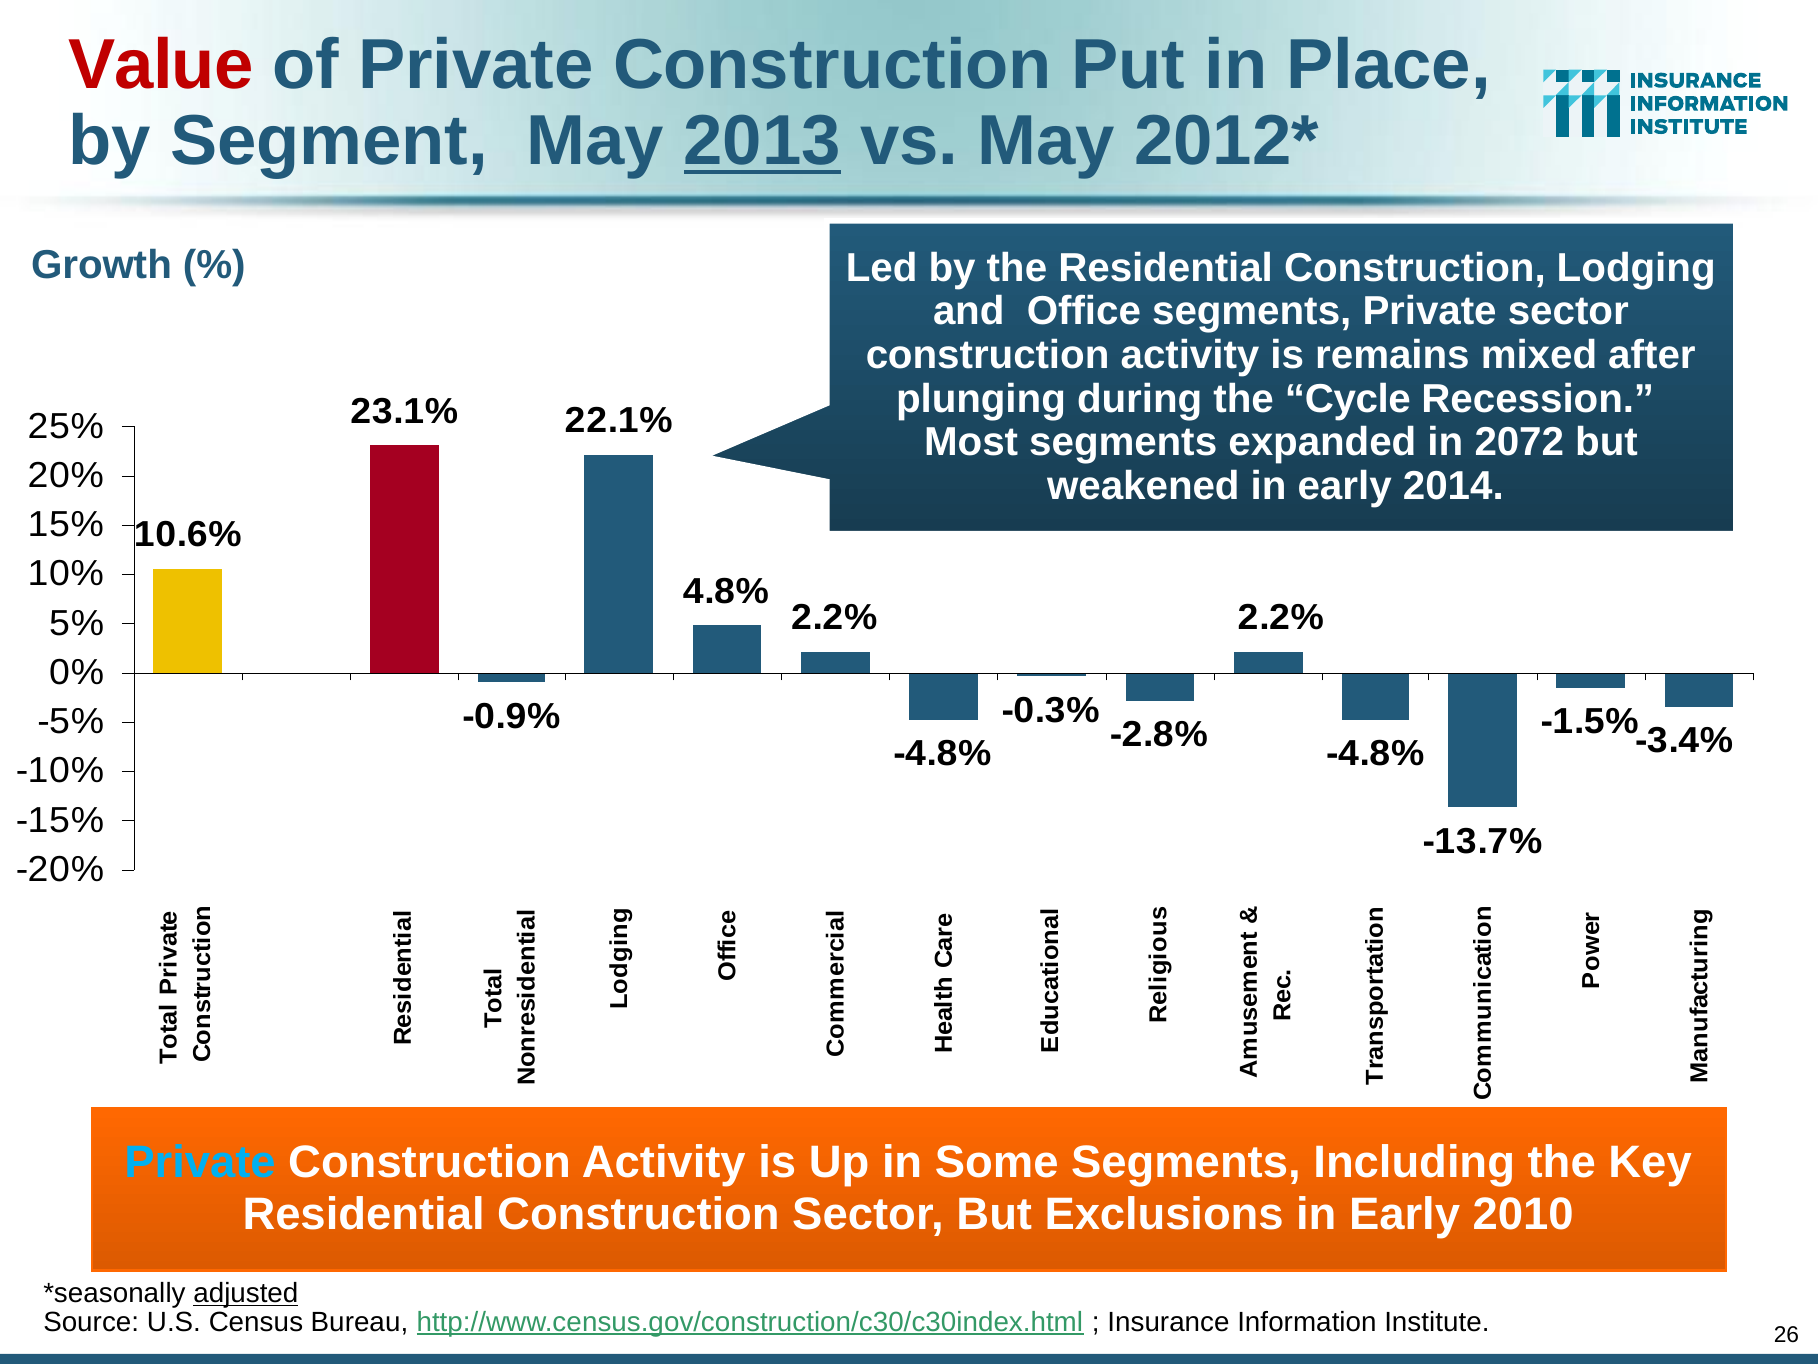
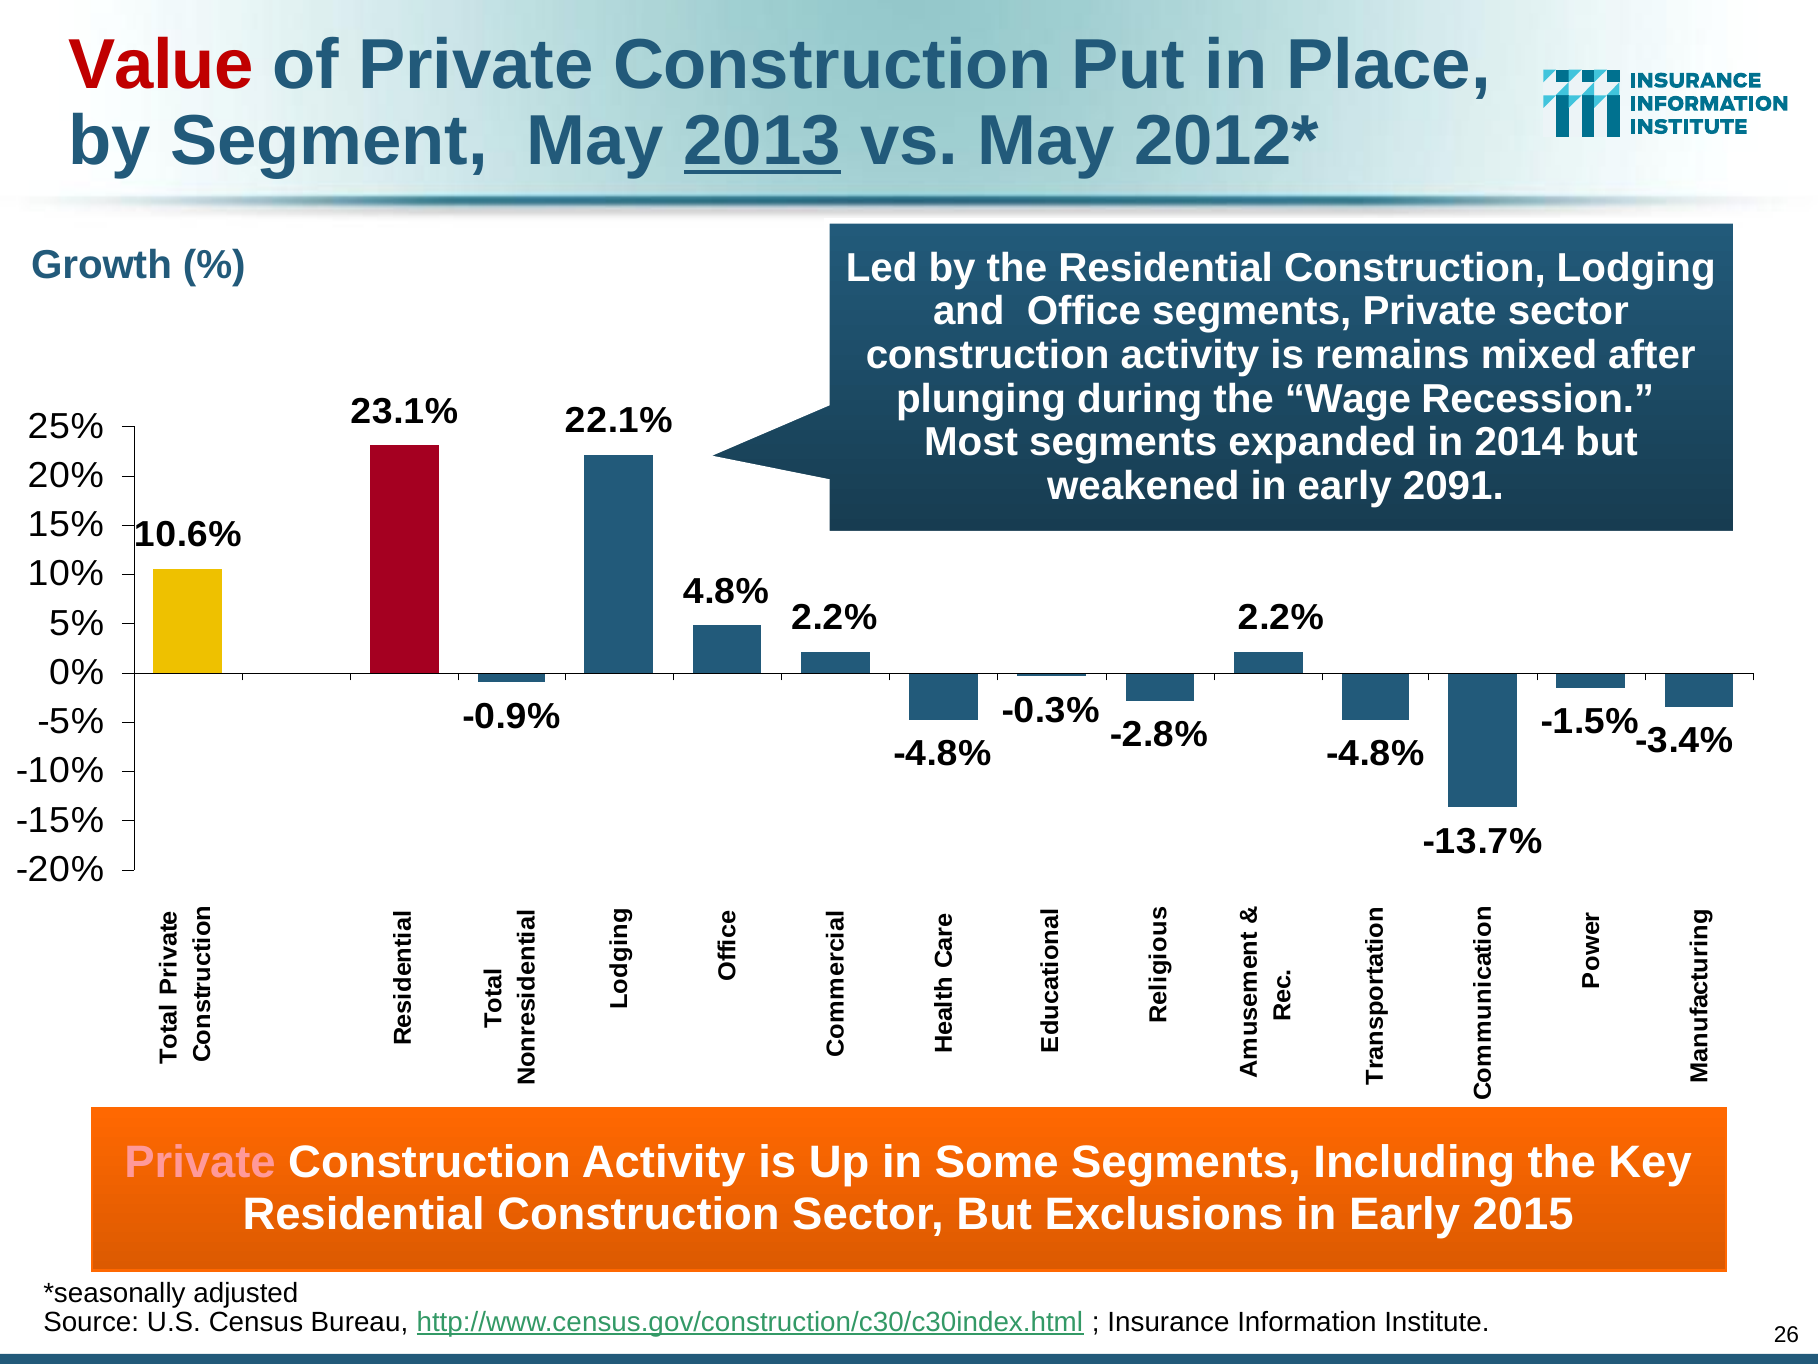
Cycle: Cycle -> Wage
2072: 2072 -> 2014
2014: 2014 -> 2091
Private at (200, 1162) colour: light blue -> pink
2010: 2010 -> 2015
adjusted underline: present -> none
